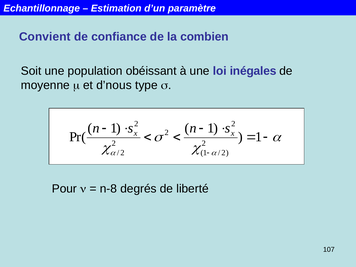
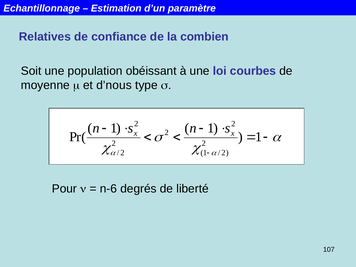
Convient: Convient -> Relatives
inégales: inégales -> courbes
n-8: n-8 -> n-6
